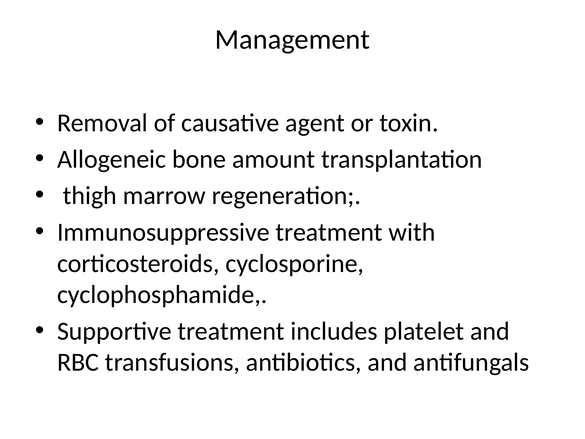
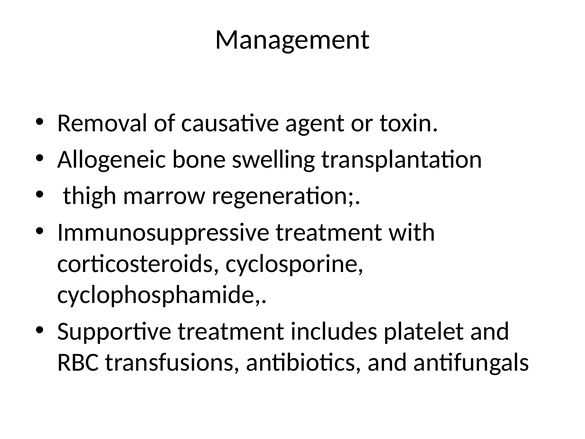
amount: amount -> swelling
